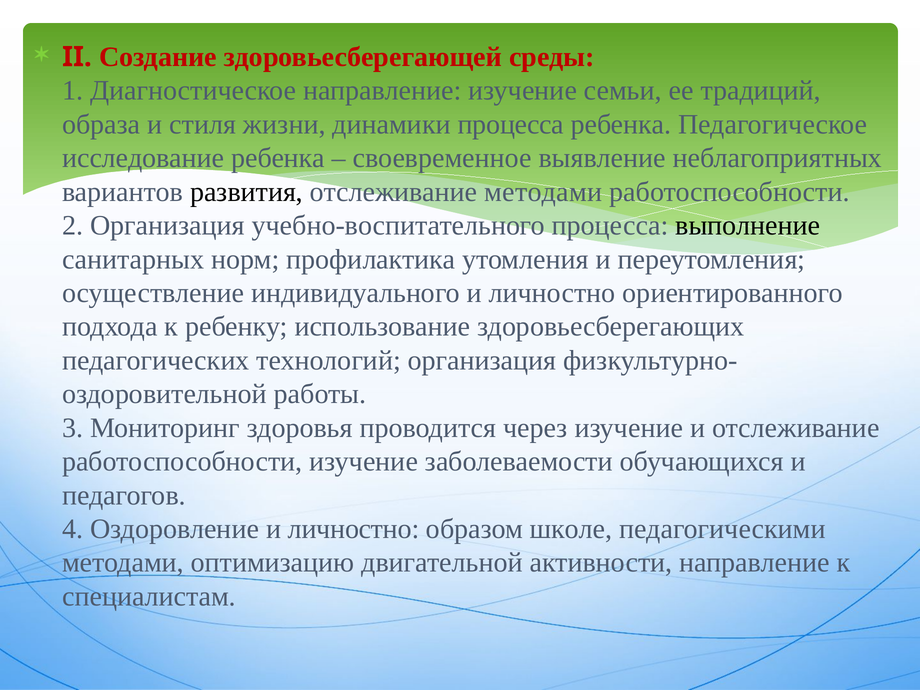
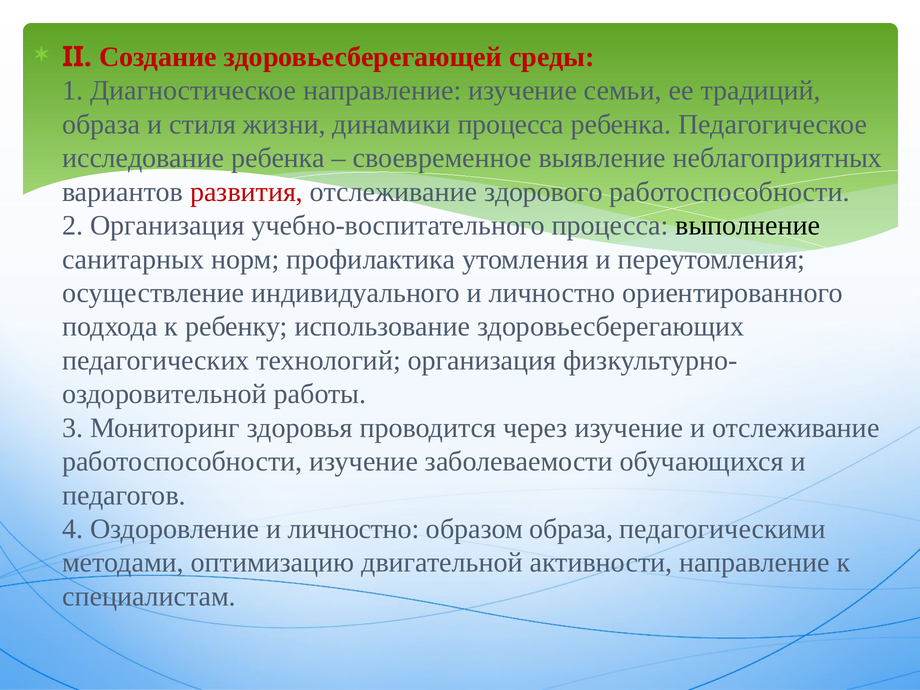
развития colour: black -> red
отслеживание методами: методами -> здорового
образом школе: школе -> образа
